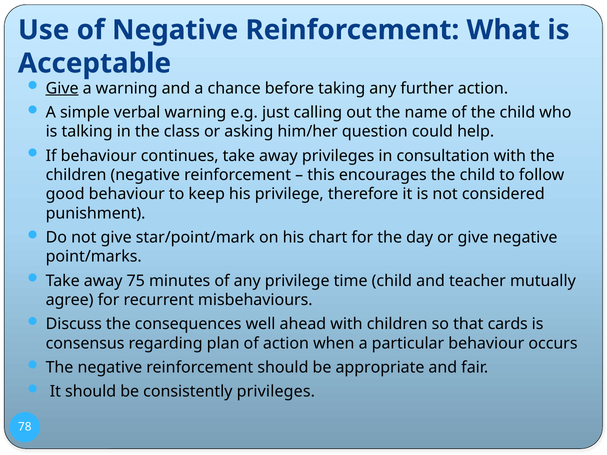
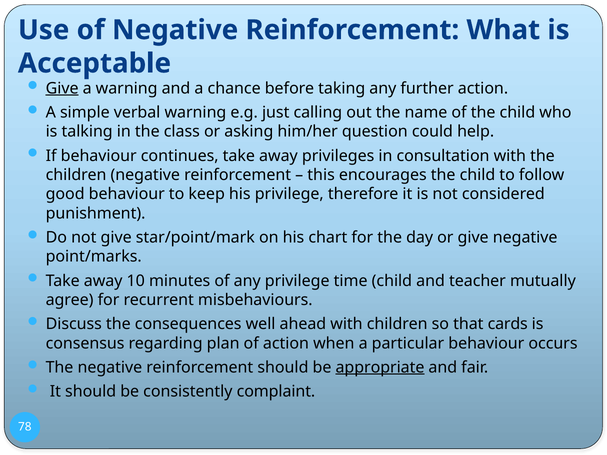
75: 75 -> 10
appropriate underline: none -> present
consistently privileges: privileges -> complaint
